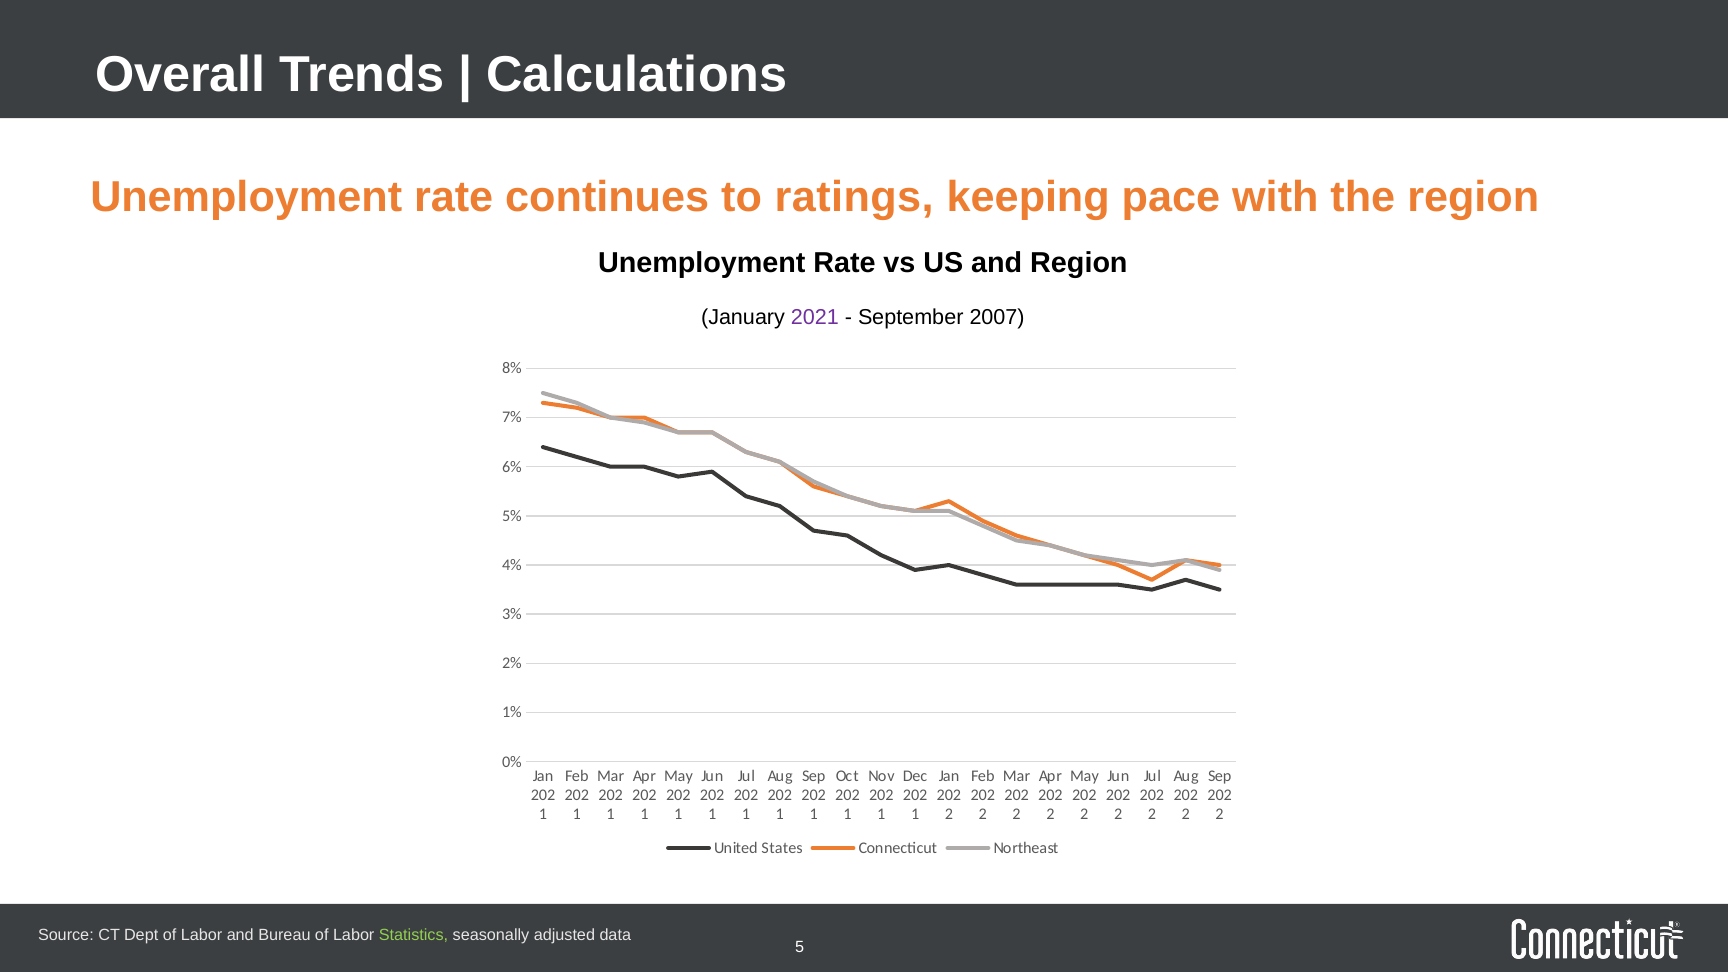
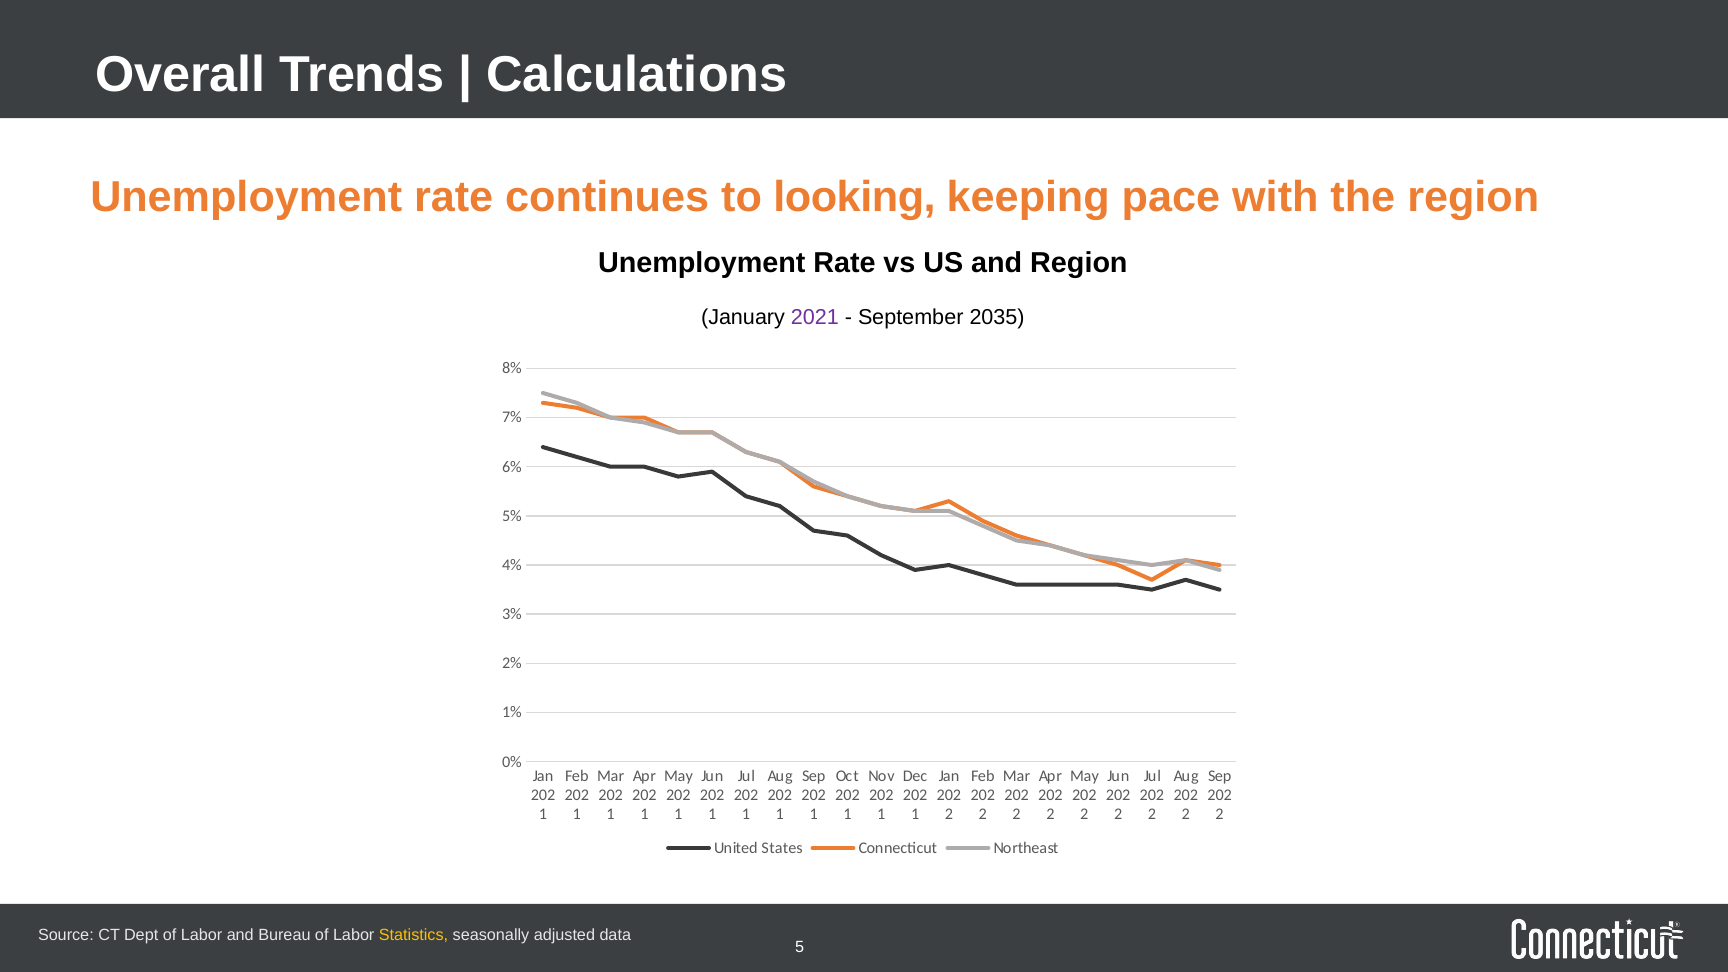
ratings: ratings -> looking
2007: 2007 -> 2035
Statistics colour: light green -> yellow
